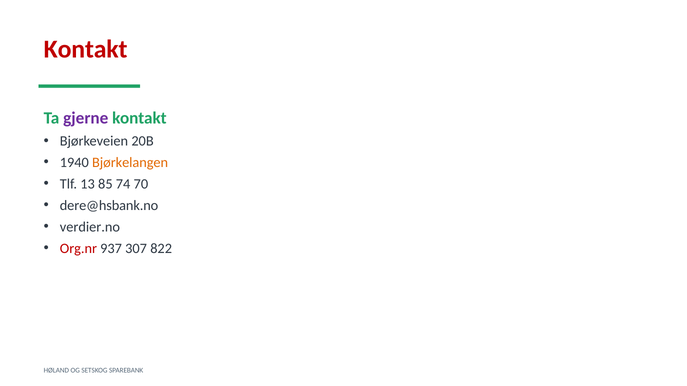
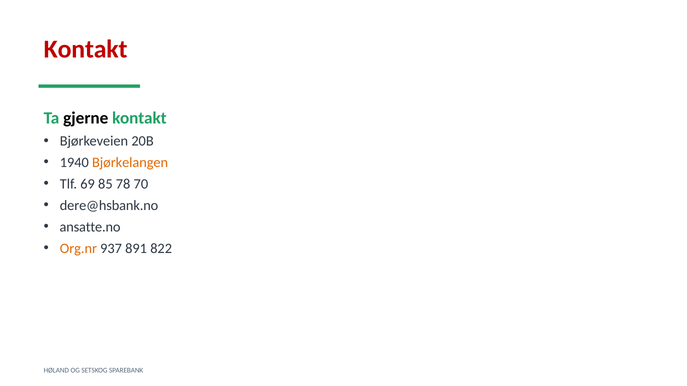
gjerne colour: purple -> black
13: 13 -> 69
74: 74 -> 78
verdier.no: verdier.no -> ansatte.no
Org.nr colour: red -> orange
307: 307 -> 891
